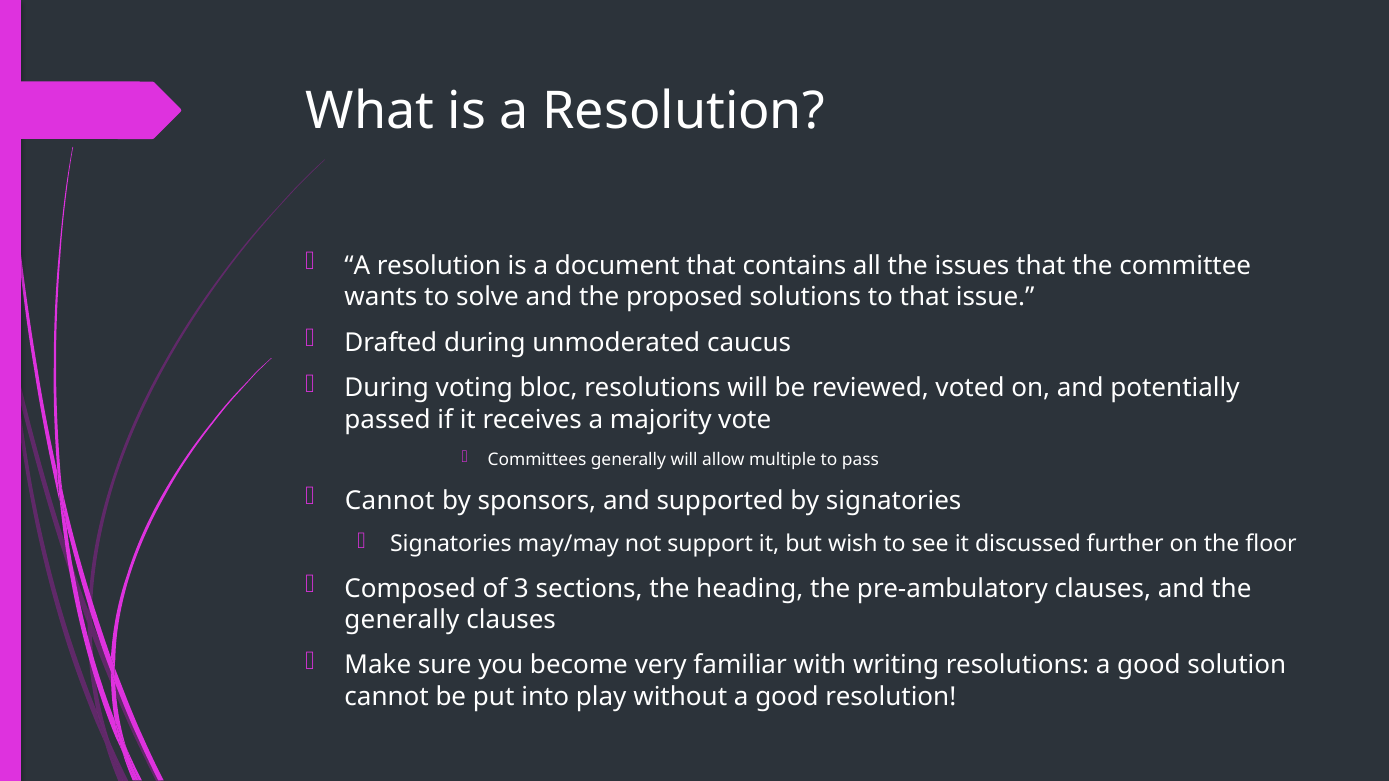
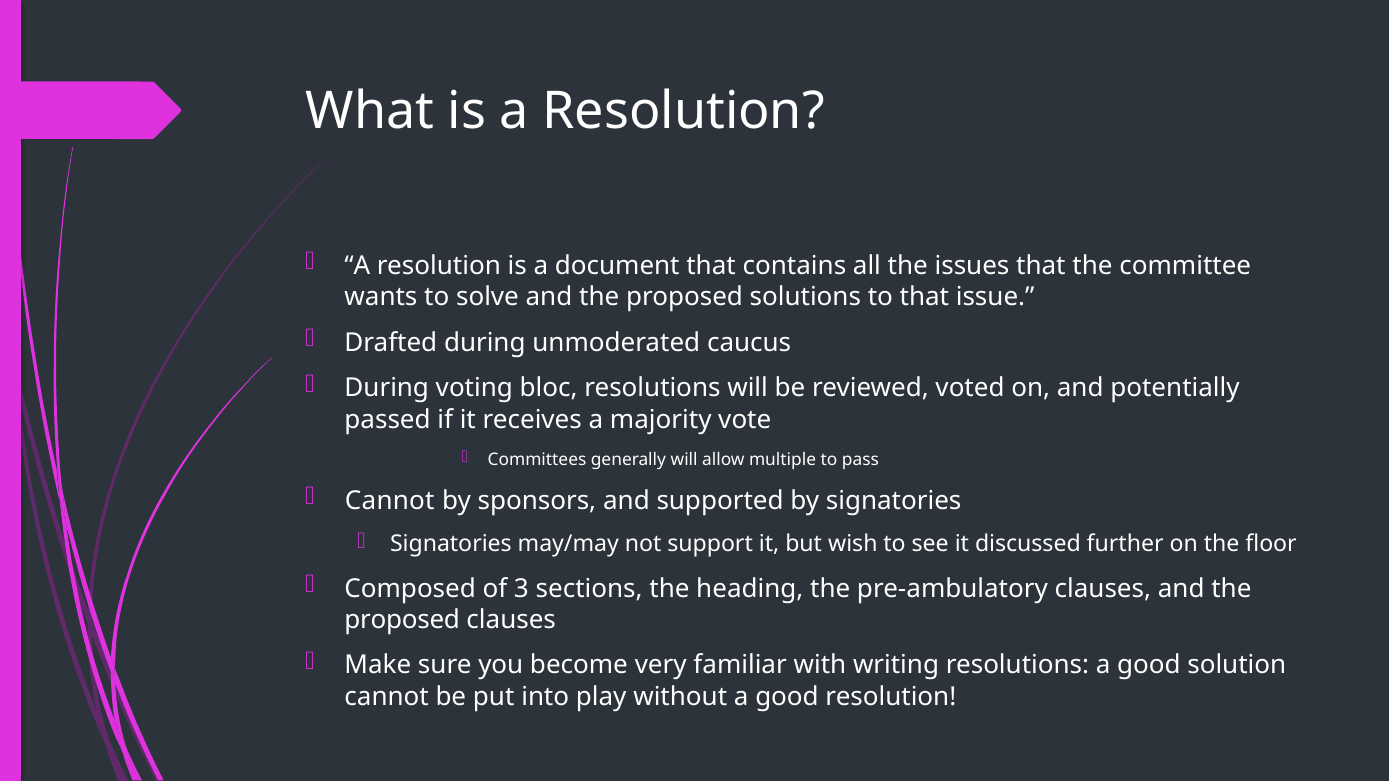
generally at (402, 620): generally -> proposed
